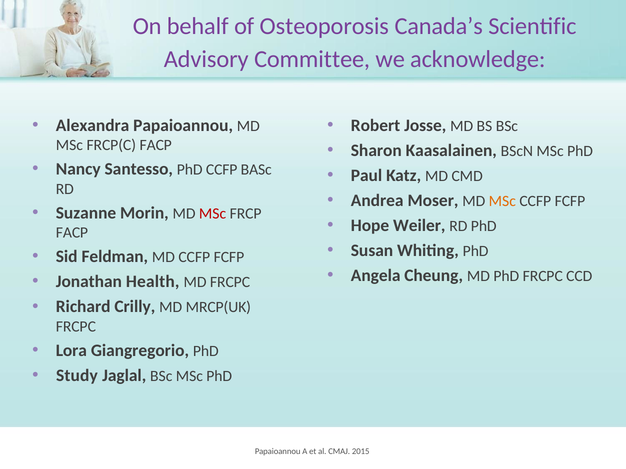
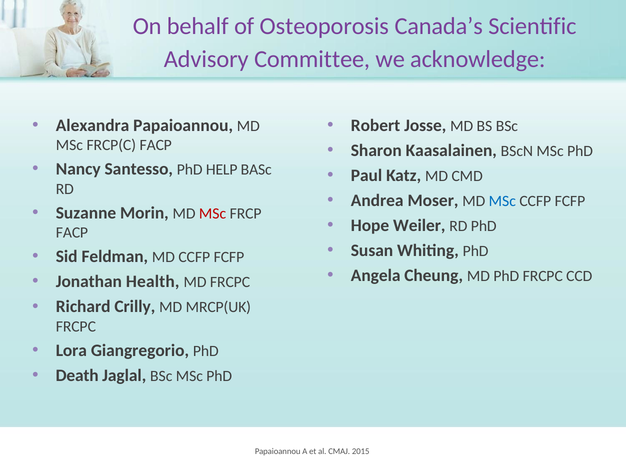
PhD CCFP: CCFP -> HELP
MSc at (502, 201) colour: orange -> blue
Study: Study -> Death
